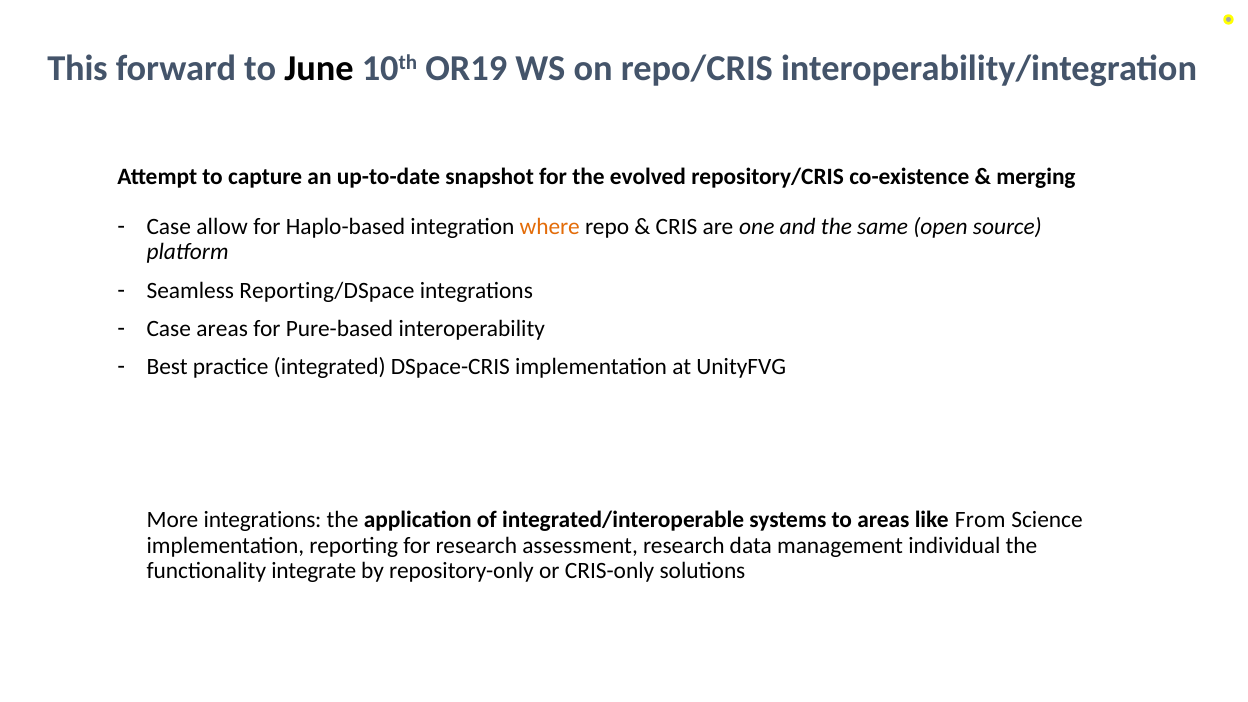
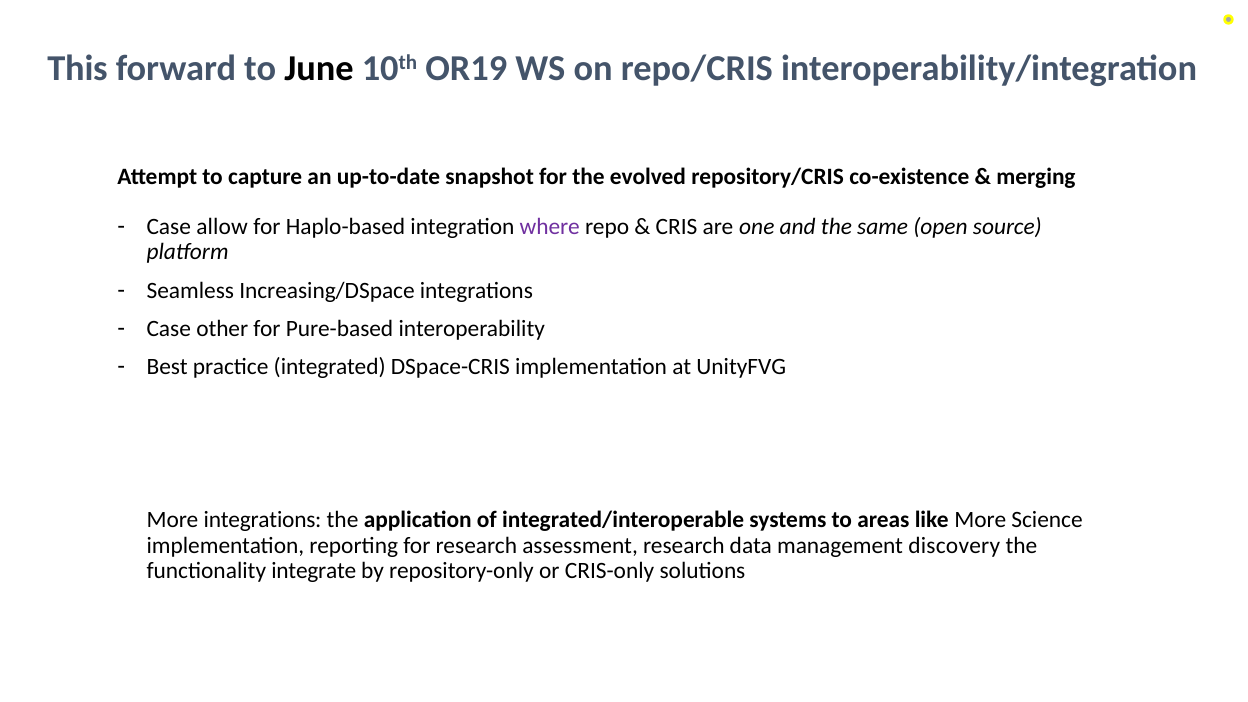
where colour: orange -> purple
Reporting/DSpace: Reporting/DSpace -> Increasing/DSpace
Case areas: areas -> other
like From: From -> More
individual: individual -> discovery
